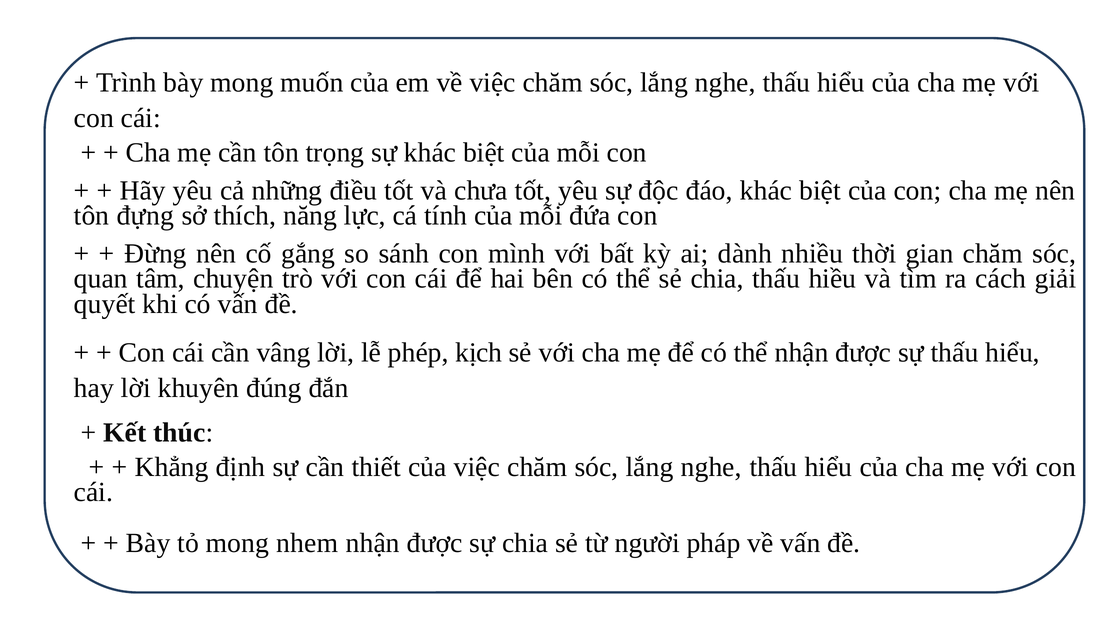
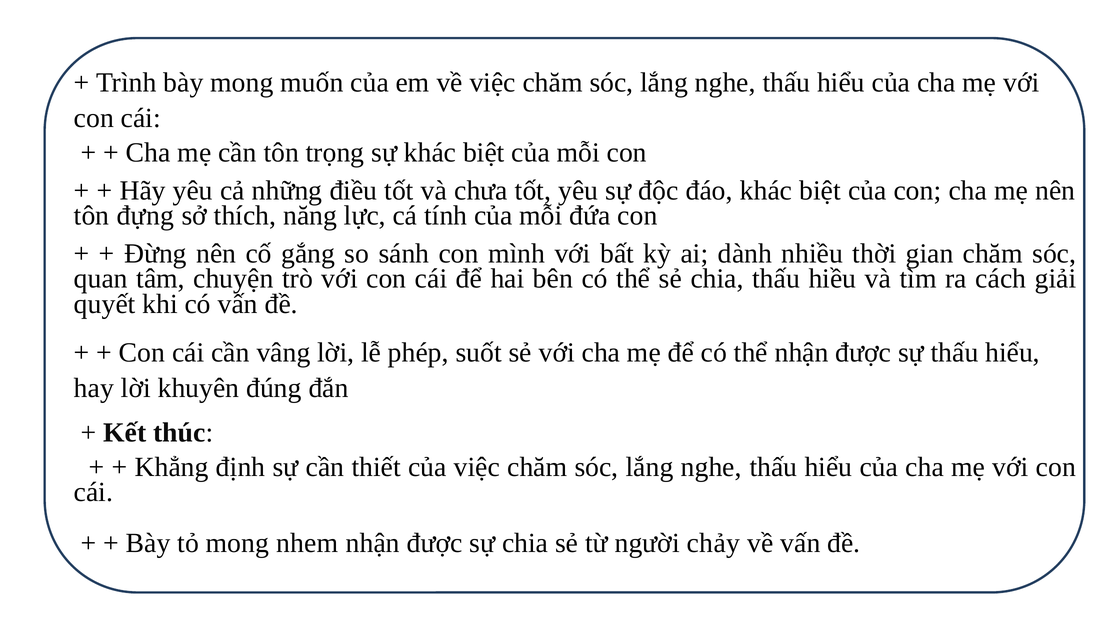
kịch: kịch -> suốt
pháp: pháp -> chảy
